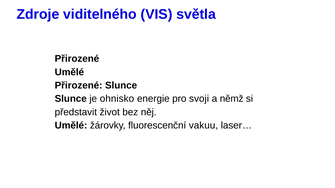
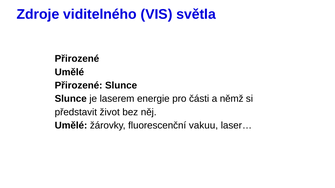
ohnisko: ohnisko -> laserem
svoji: svoji -> části
